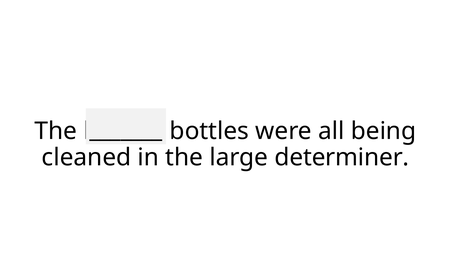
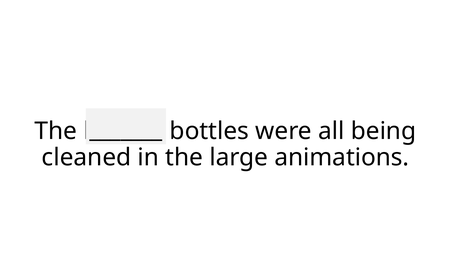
determiner: determiner -> animations
